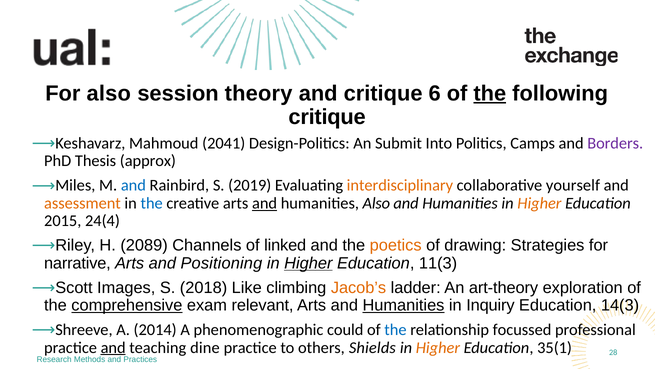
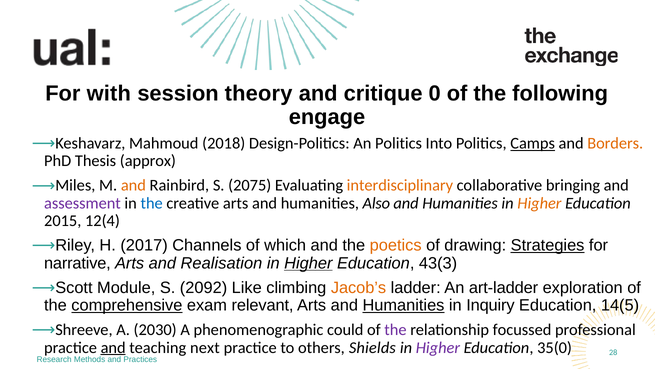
For also: also -> with
6: 6 -> 0
the at (490, 93) underline: present -> none
critique at (327, 117): critique -> engage
2041: 2041 -> 2018
An Submit: Submit -> Politics
Camps underline: none -> present
Borders colour: purple -> orange
and at (133, 185) colour: blue -> orange
2019: 2019 -> 2075
yourself: yourself -> bringing
assessment colour: orange -> purple
and at (265, 203) underline: present -> none
24(4: 24(4 -> 12(4
2089: 2089 -> 2017
linked: linked -> which
Strategies underline: none -> present
Positioning: Positioning -> Realisation
11(3: 11(3 -> 43(3
Images: Images -> Module
2018: 2018 -> 2092
art-theory: art-theory -> art-ladder
14(3: 14(3 -> 14(5
2014: 2014 -> 2030
the at (395, 329) colour: blue -> purple
dine: dine -> next
Higher at (438, 347) colour: orange -> purple
35(1: 35(1 -> 35(0
